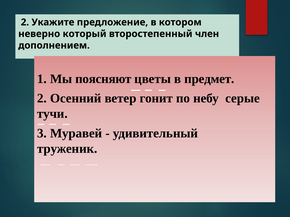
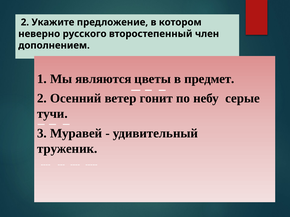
который: который -> русского
поясняют: поясняют -> являются
